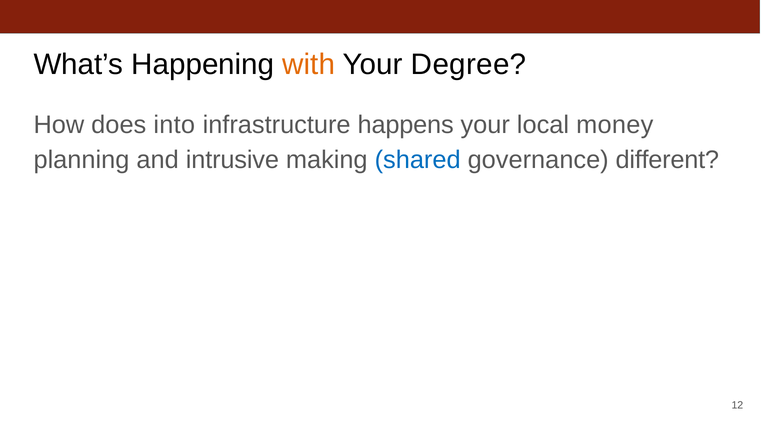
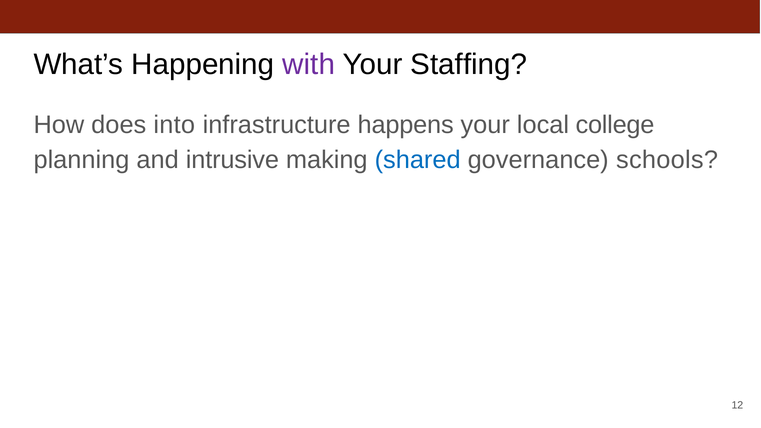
with colour: orange -> purple
Degree: Degree -> Staffing
money: money -> college
different: different -> schools
